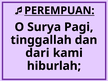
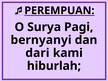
tinggallah: tinggallah -> bernyanyi
